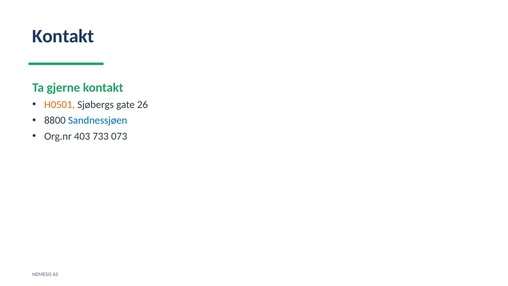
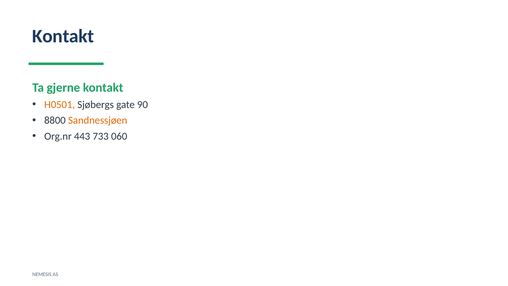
26: 26 -> 90
Sandnessjøen colour: blue -> orange
403: 403 -> 443
073: 073 -> 060
